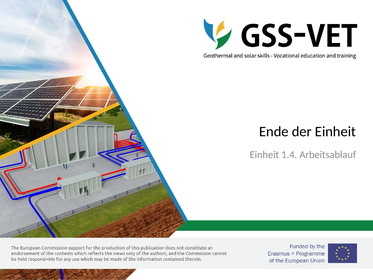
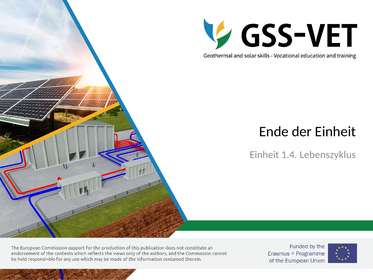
Arbeitsablauf: Arbeitsablauf -> Lebenszyklus
